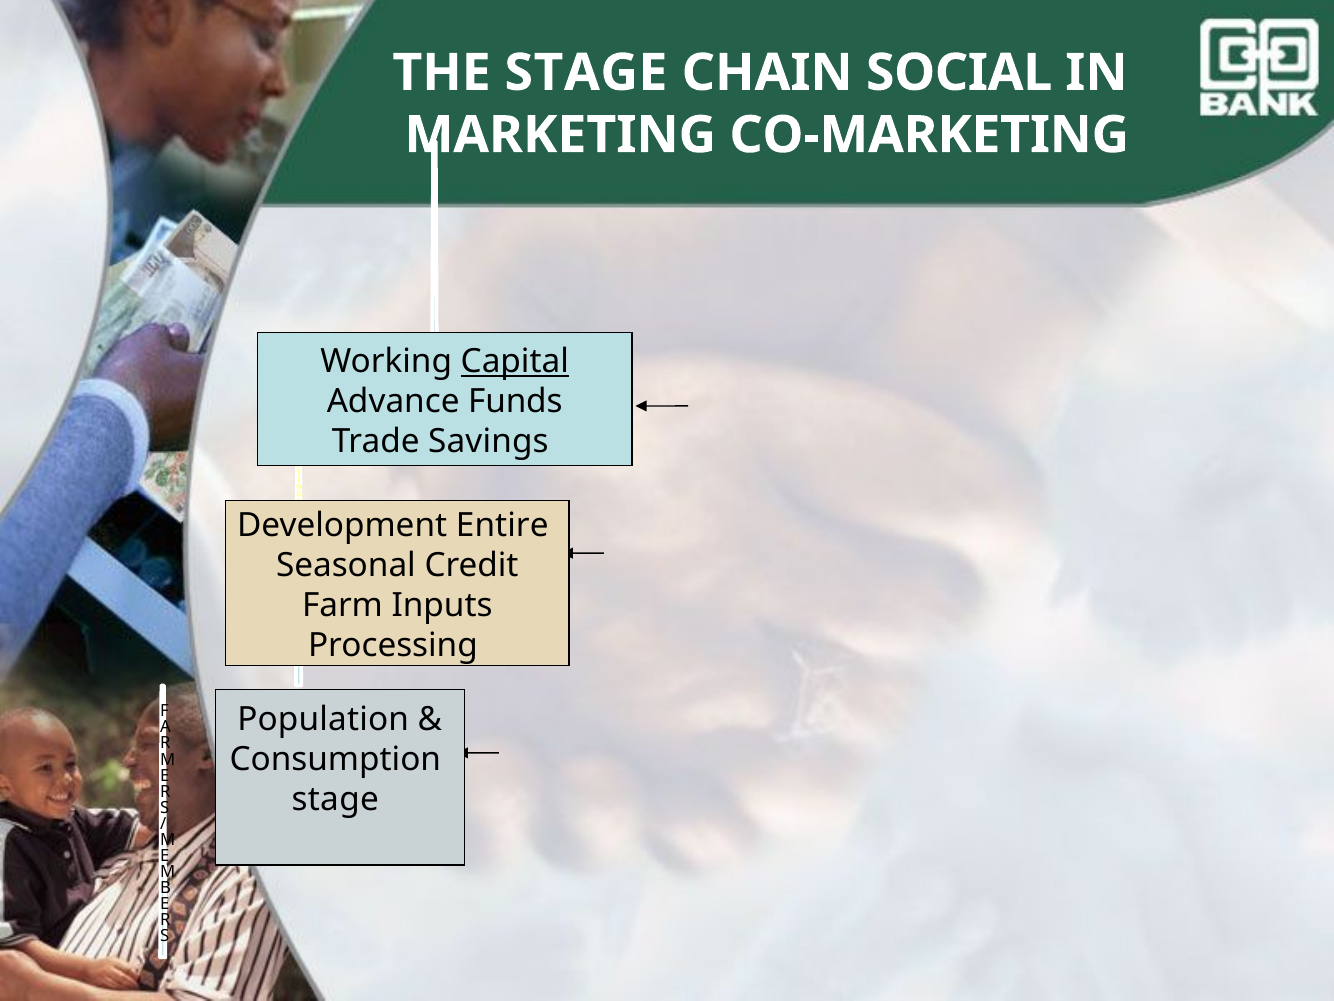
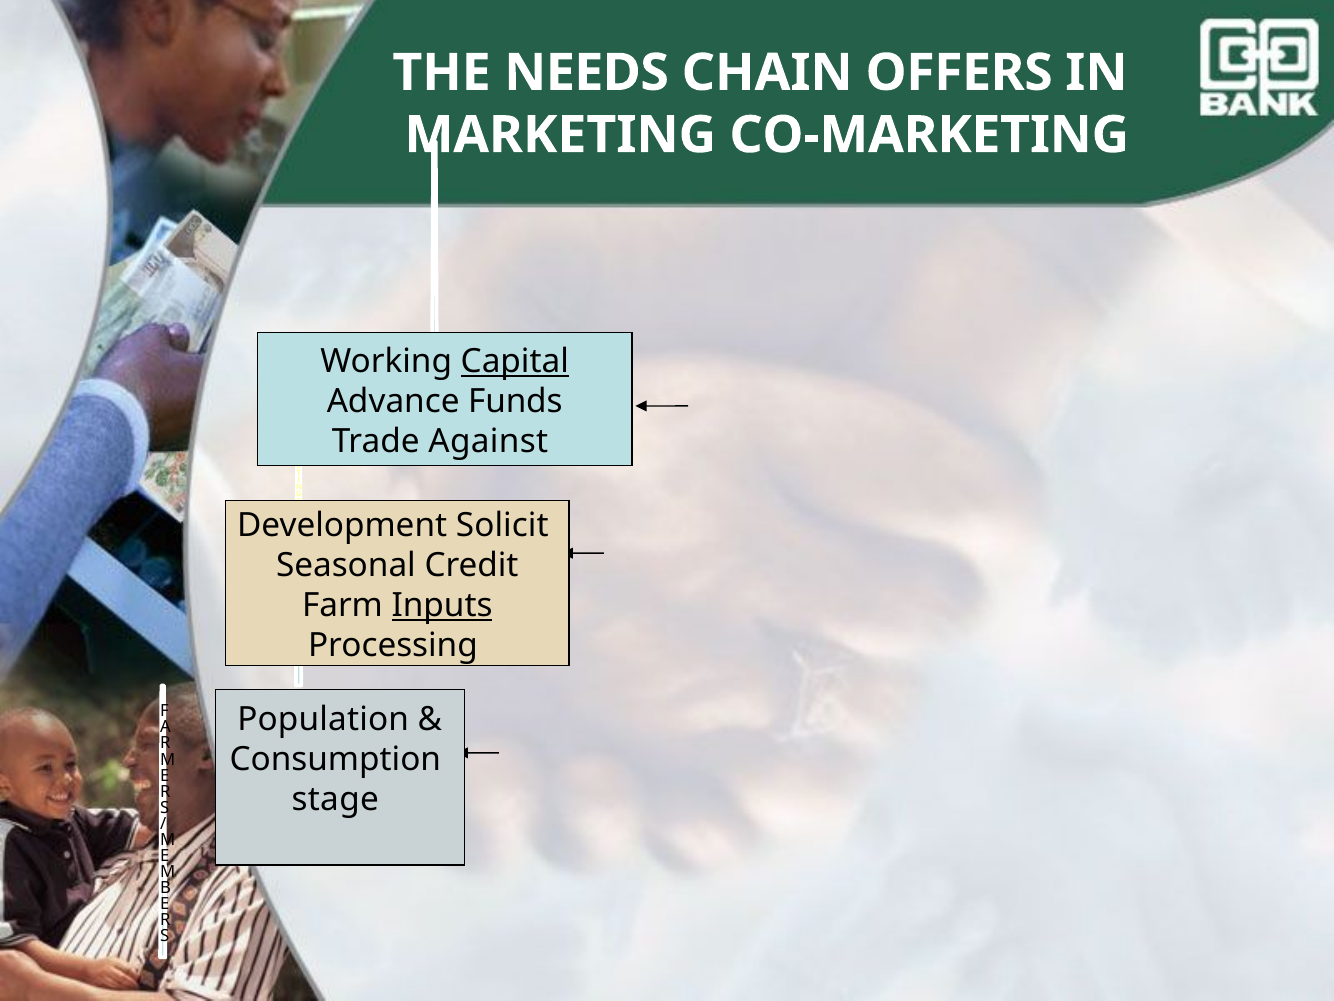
THE STAGE: STAGE -> NEEDS
SOCIAL: SOCIAL -> OFFERS
Savings: Savings -> Against
Entire: Entire -> Solicit
Inputs underline: none -> present
